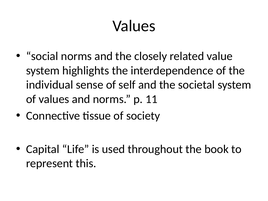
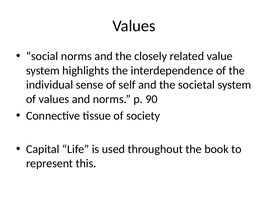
11: 11 -> 90
